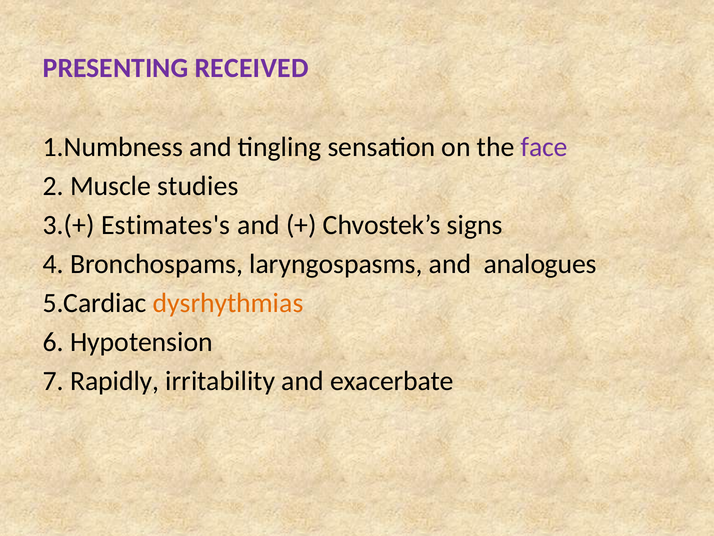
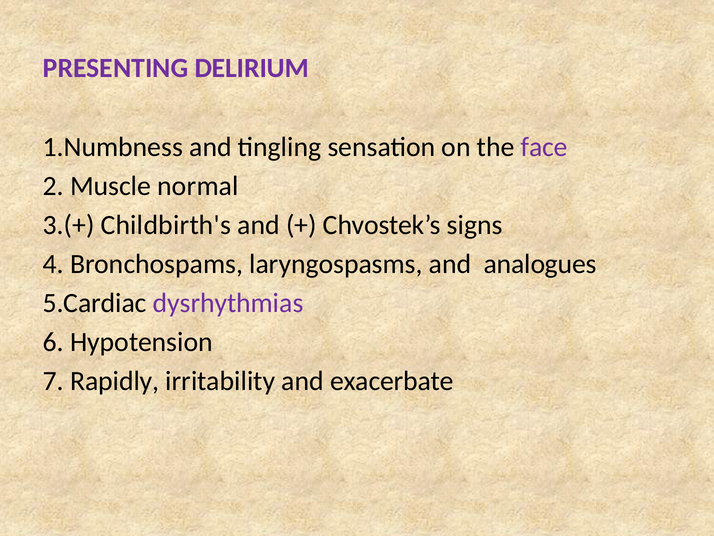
RECEIVED: RECEIVED -> DELIRIUM
studies: studies -> normal
Estimates's: Estimates's -> Childbirth's
dysrhythmias colour: orange -> purple
